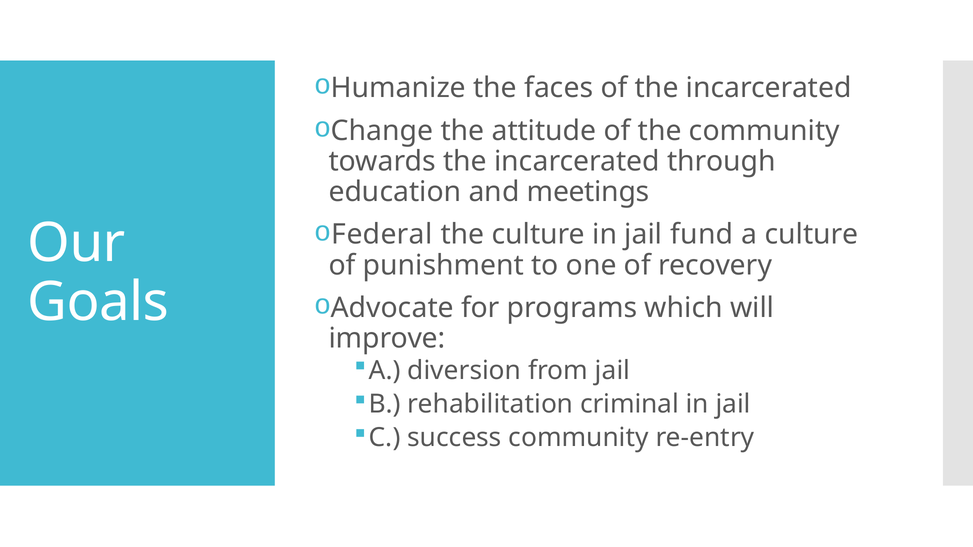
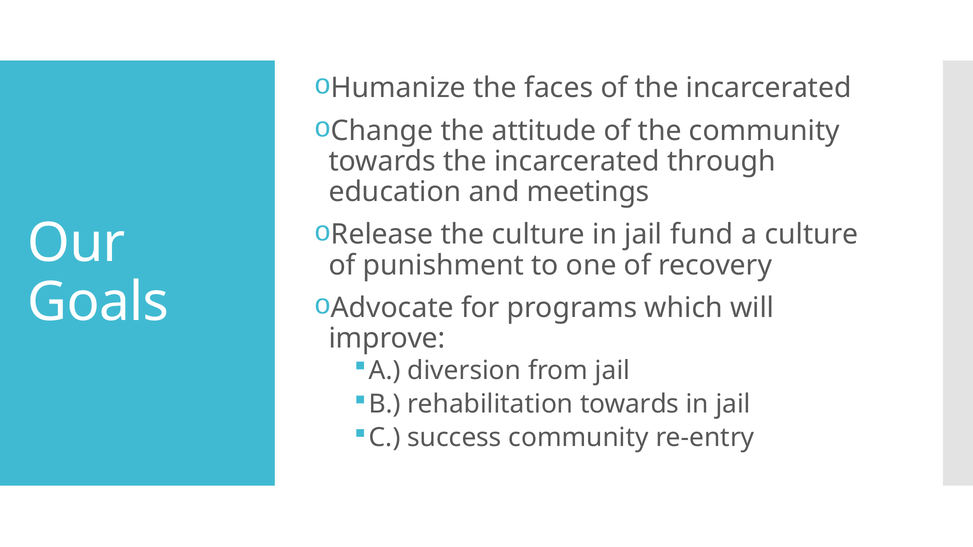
Federal: Federal -> Release
rehabilitation criminal: criminal -> towards
